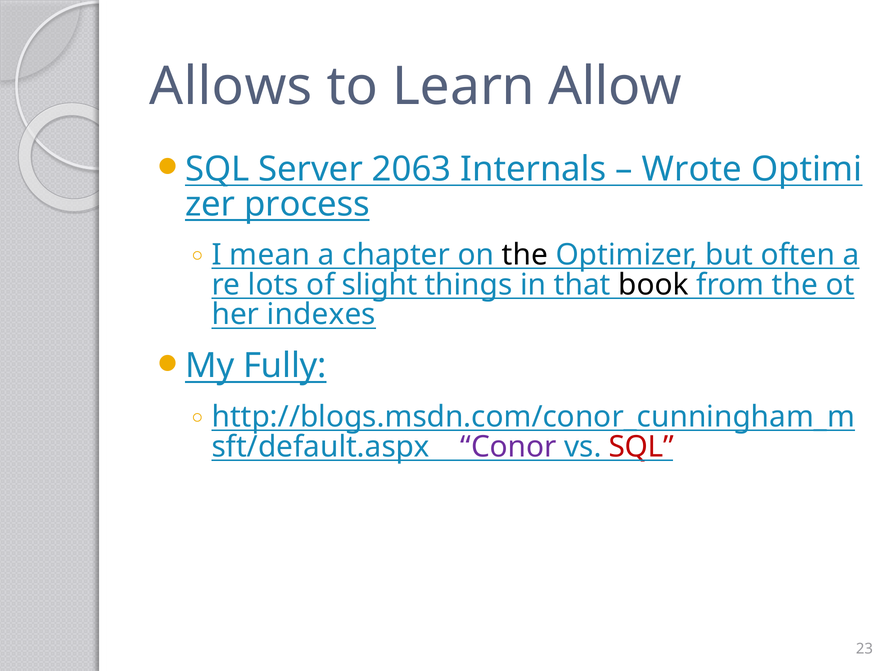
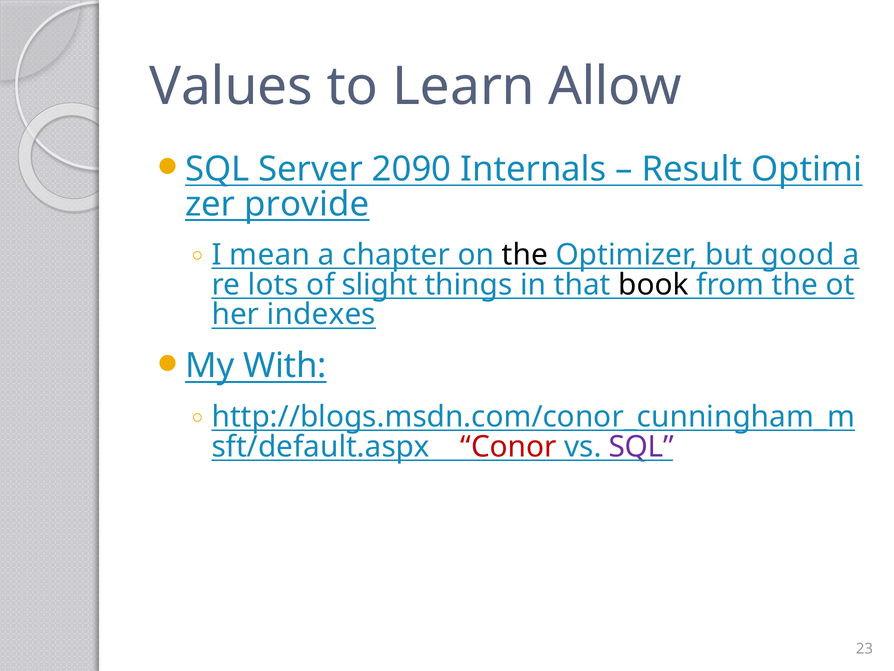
Allows: Allows -> Values
2063: 2063 -> 2090
Wrote: Wrote -> Result
process: process -> provide
often: often -> good
Fully: Fully -> With
Conor colour: purple -> red
SQL at (641, 446) colour: red -> purple
